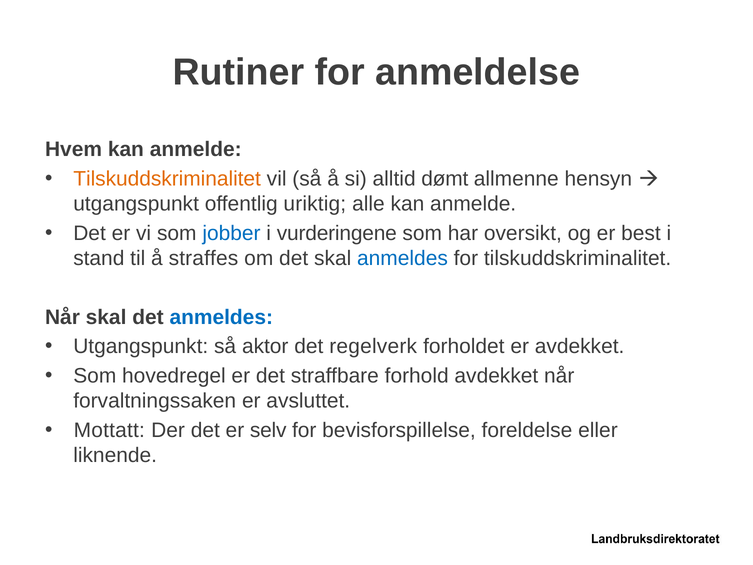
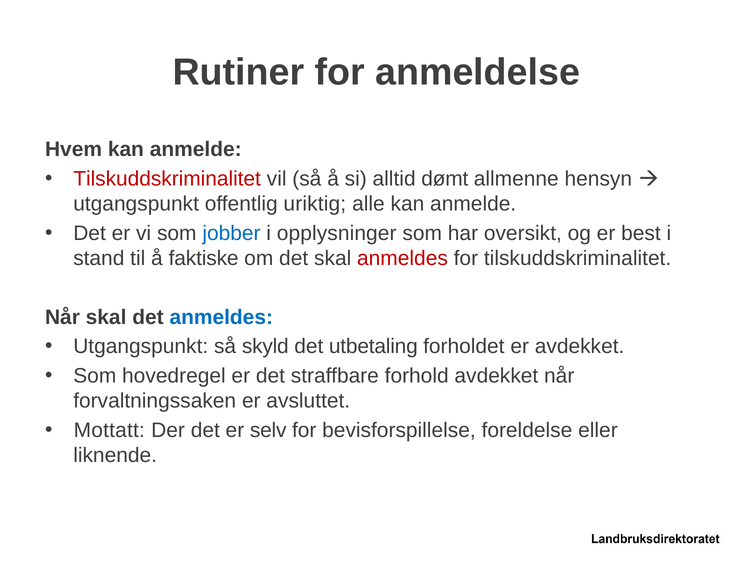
Tilskuddskriminalitet at (167, 179) colour: orange -> red
vurderingene: vurderingene -> opplysninger
straffes: straffes -> faktiske
anmeldes at (402, 258) colour: blue -> red
aktor: aktor -> skyld
regelverk: regelverk -> utbetaling
